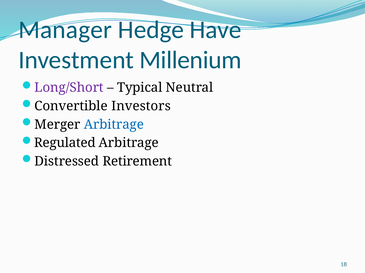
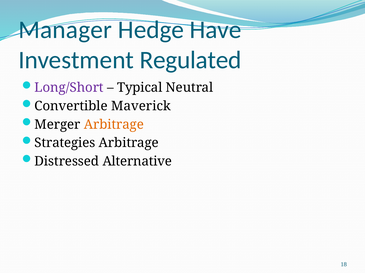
Millenium: Millenium -> Regulated
Investors: Investors -> Maverick
Arbitrage at (114, 125) colour: blue -> orange
Regulated: Regulated -> Strategies
Retirement: Retirement -> Alternative
